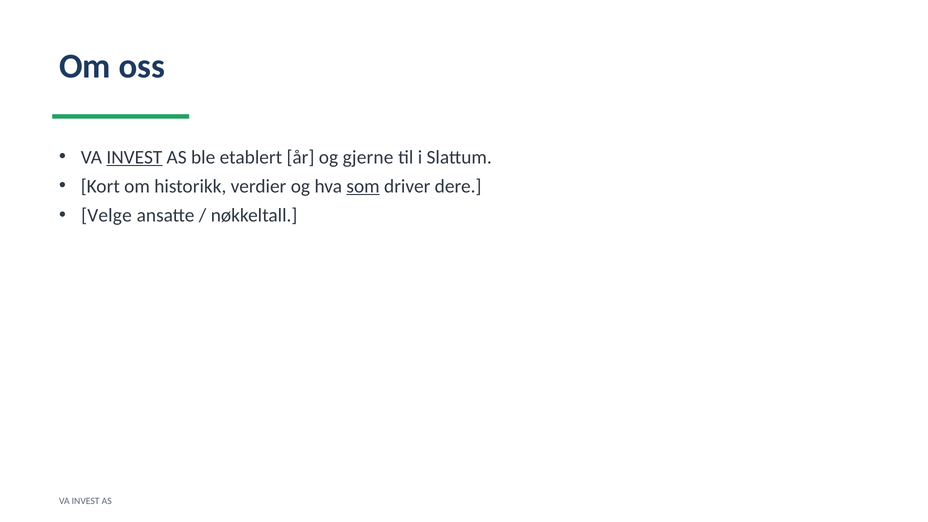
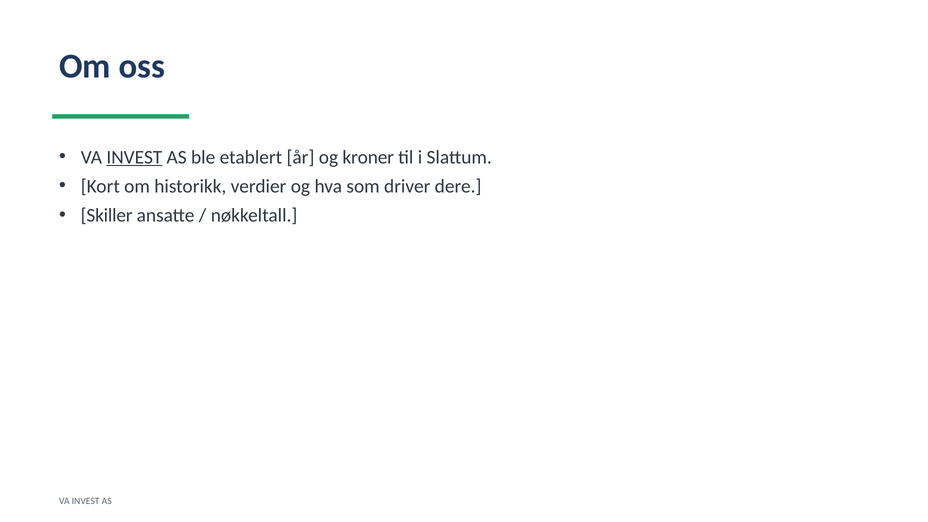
gjerne: gjerne -> kroner
som underline: present -> none
Velge: Velge -> Skiller
